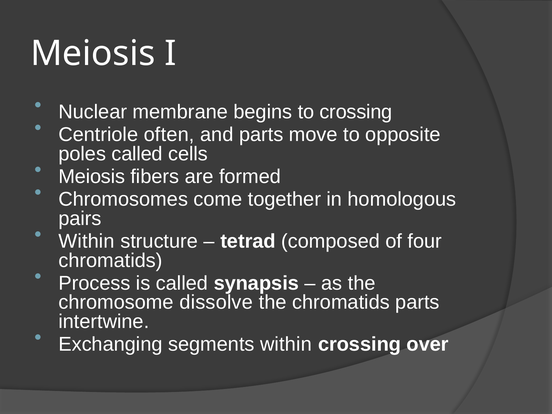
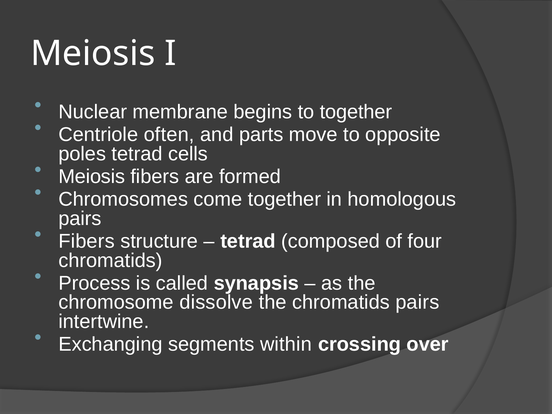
to crossing: crossing -> together
poles called: called -> tetrad
Within at (87, 241): Within -> Fibers
chromatids parts: parts -> pairs
